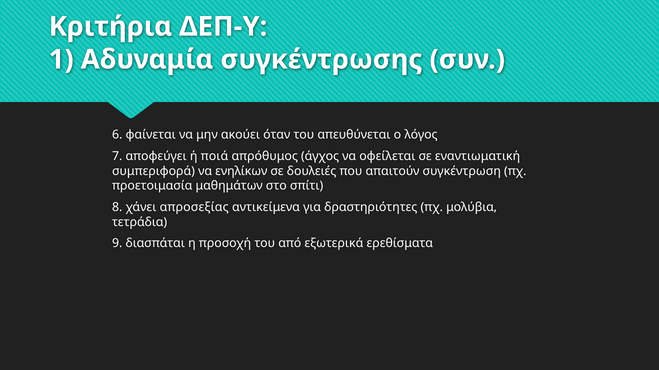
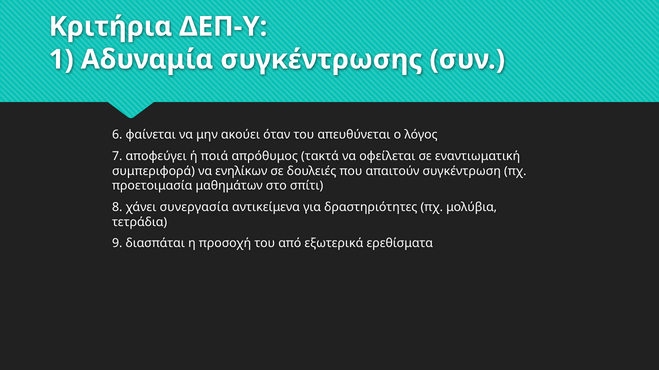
άγχος: άγχος -> τακτά
απροσεξίας: απροσεξίας -> συνεργασία
